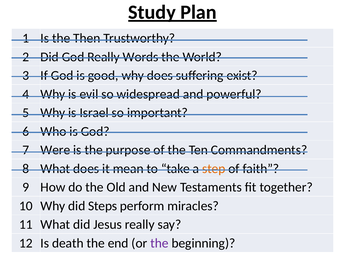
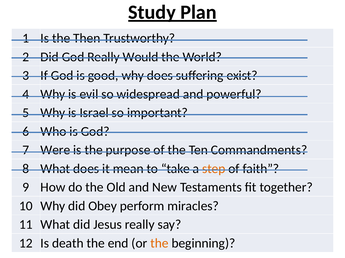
Words: Words -> Would
Steps: Steps -> Obey
the at (159, 244) colour: purple -> orange
